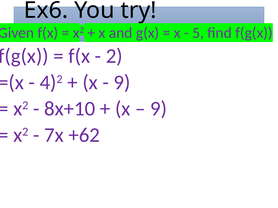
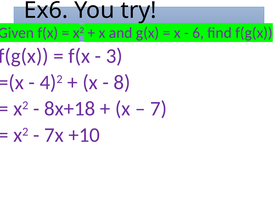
5: 5 -> 6
2: 2 -> 3
9 at (122, 83): 9 -> 8
8x+10: 8x+10 -> 8x+18
9 at (159, 109): 9 -> 7
+62: +62 -> +10
